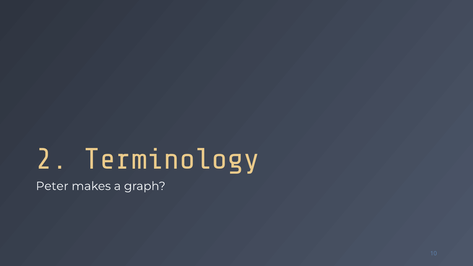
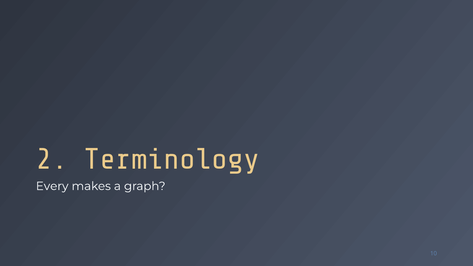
Peter: Peter -> Every
